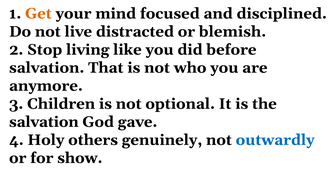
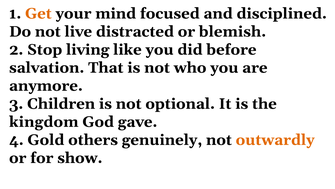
salvation at (44, 122): salvation -> kingdom
Holy: Holy -> Gold
outwardly colour: blue -> orange
